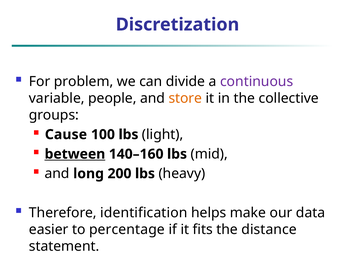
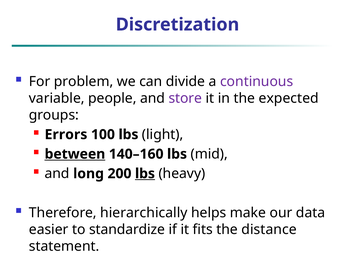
store colour: orange -> purple
collective: collective -> expected
Cause: Cause -> Errors
lbs at (145, 173) underline: none -> present
identification: identification -> hierarchically
percentage: percentage -> standardize
